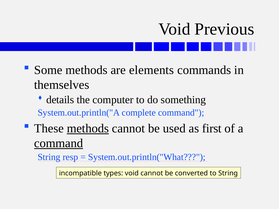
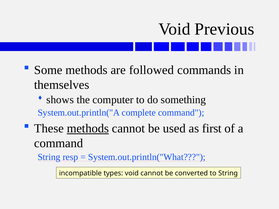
elements: elements -> followed
details: details -> shows
command at (59, 143) underline: present -> none
